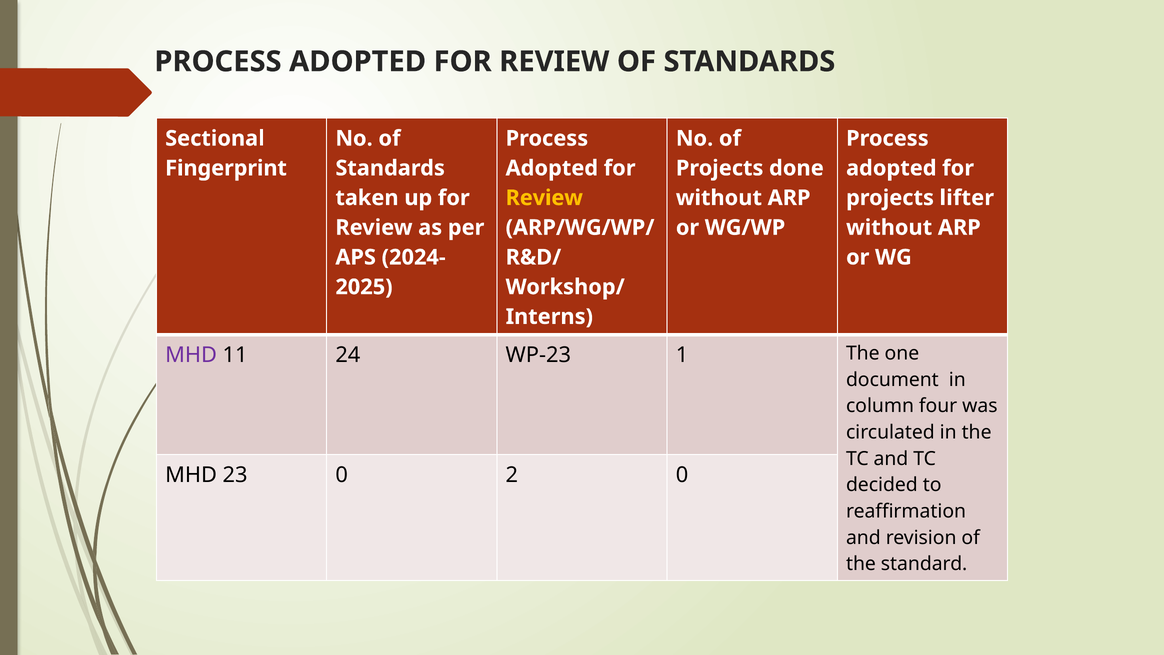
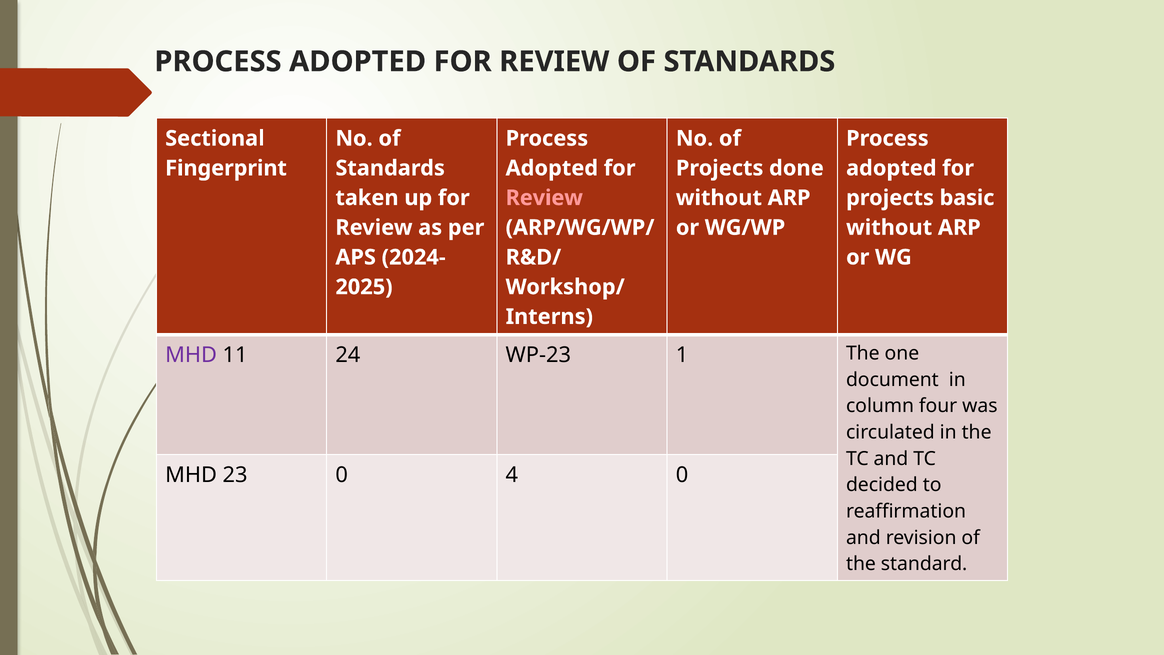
Review at (544, 198) colour: yellow -> pink
lifter: lifter -> basic
2: 2 -> 4
